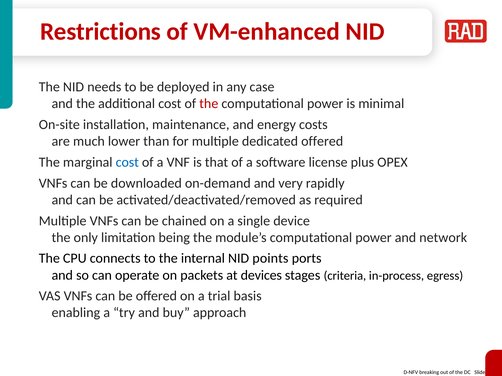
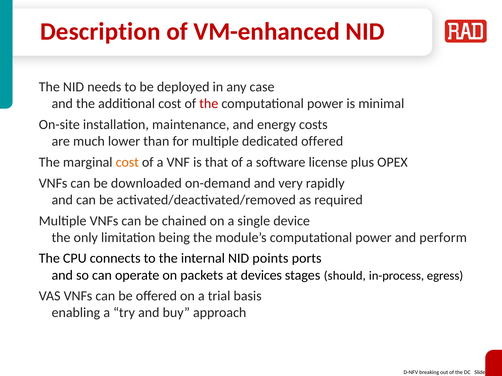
Restrictions: Restrictions -> Description
cost at (127, 162) colour: blue -> orange
network: network -> perform
criteria: criteria -> should
